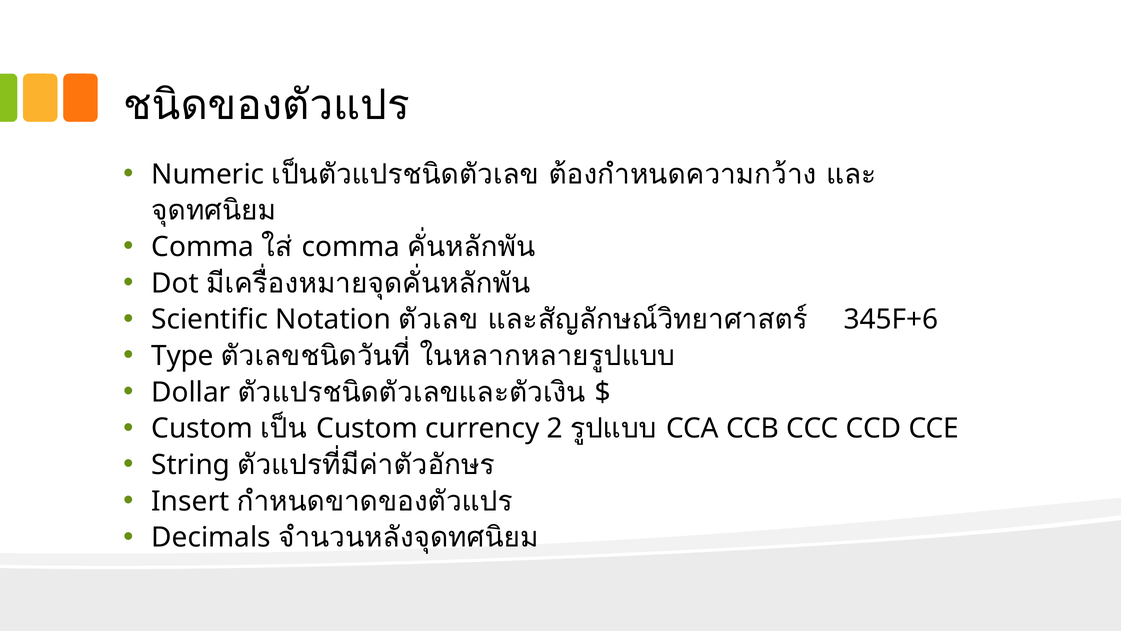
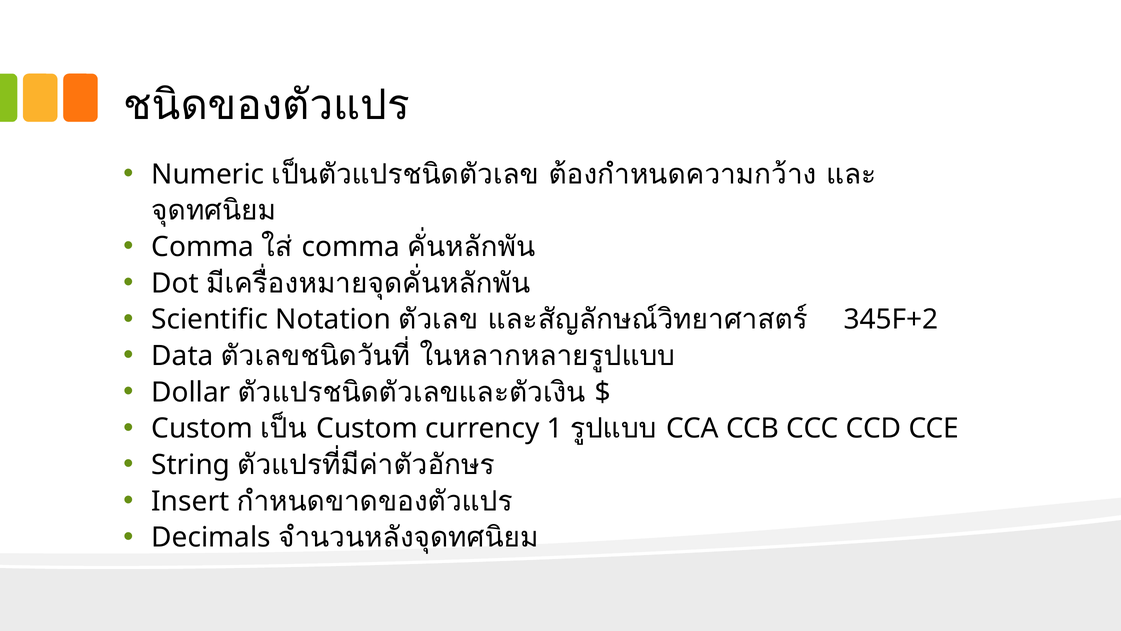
345F+6: 345F+6 -> 345F+2
Type: Type -> Data
2: 2 -> 1
